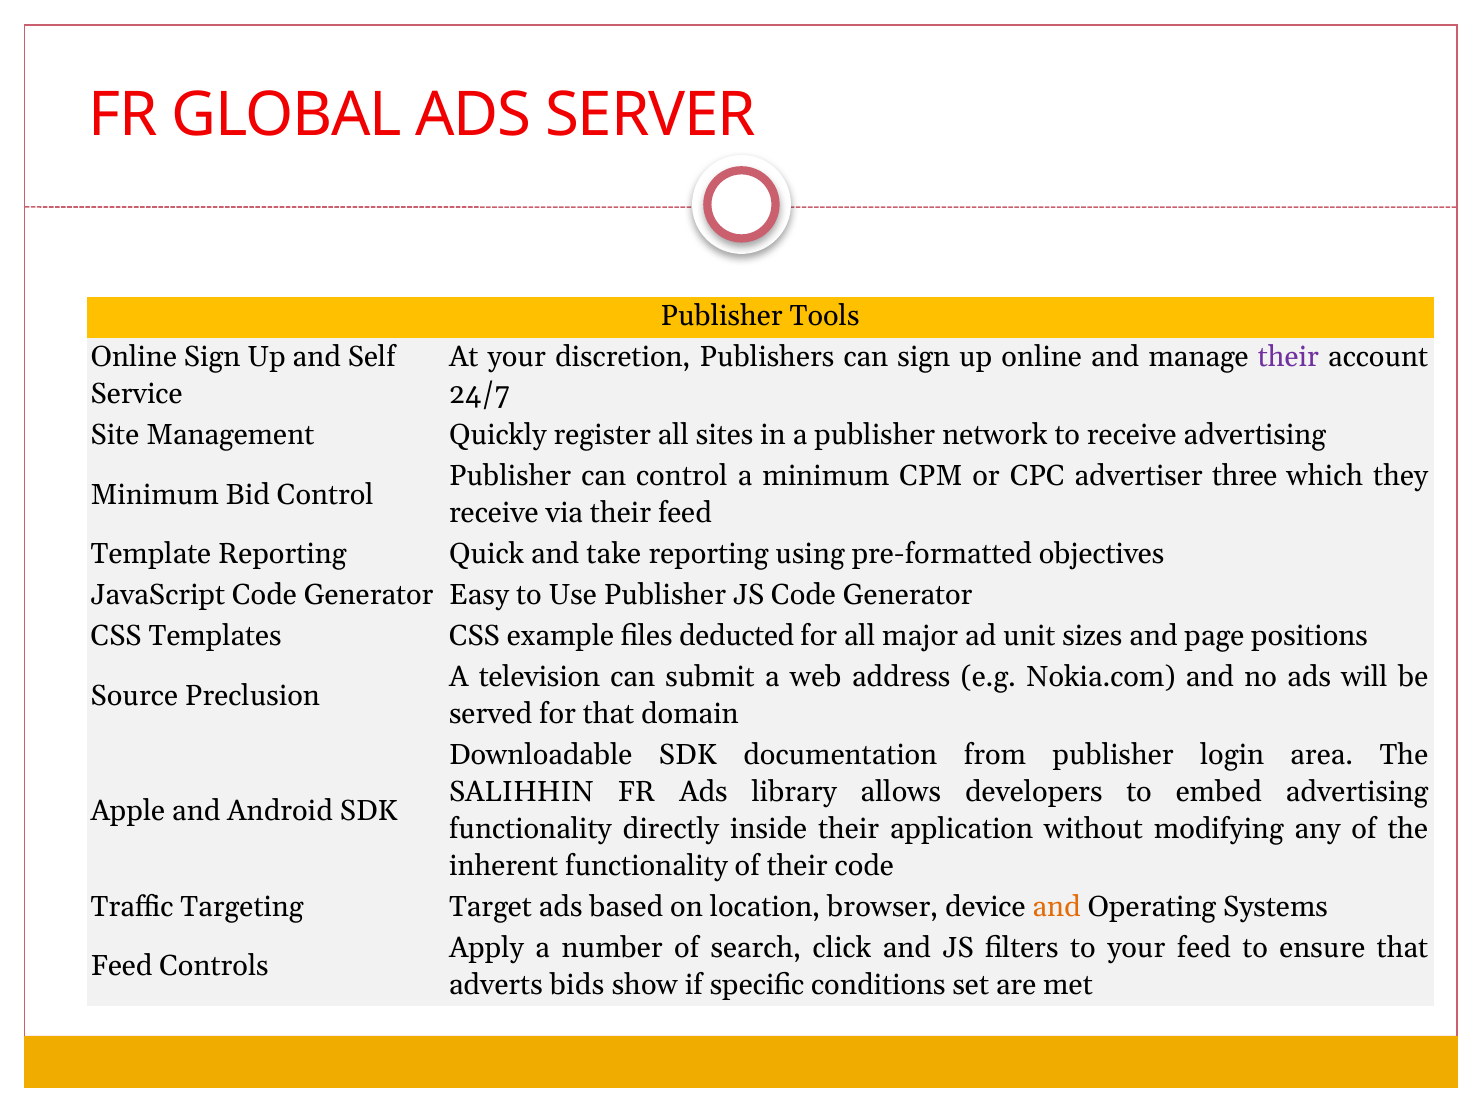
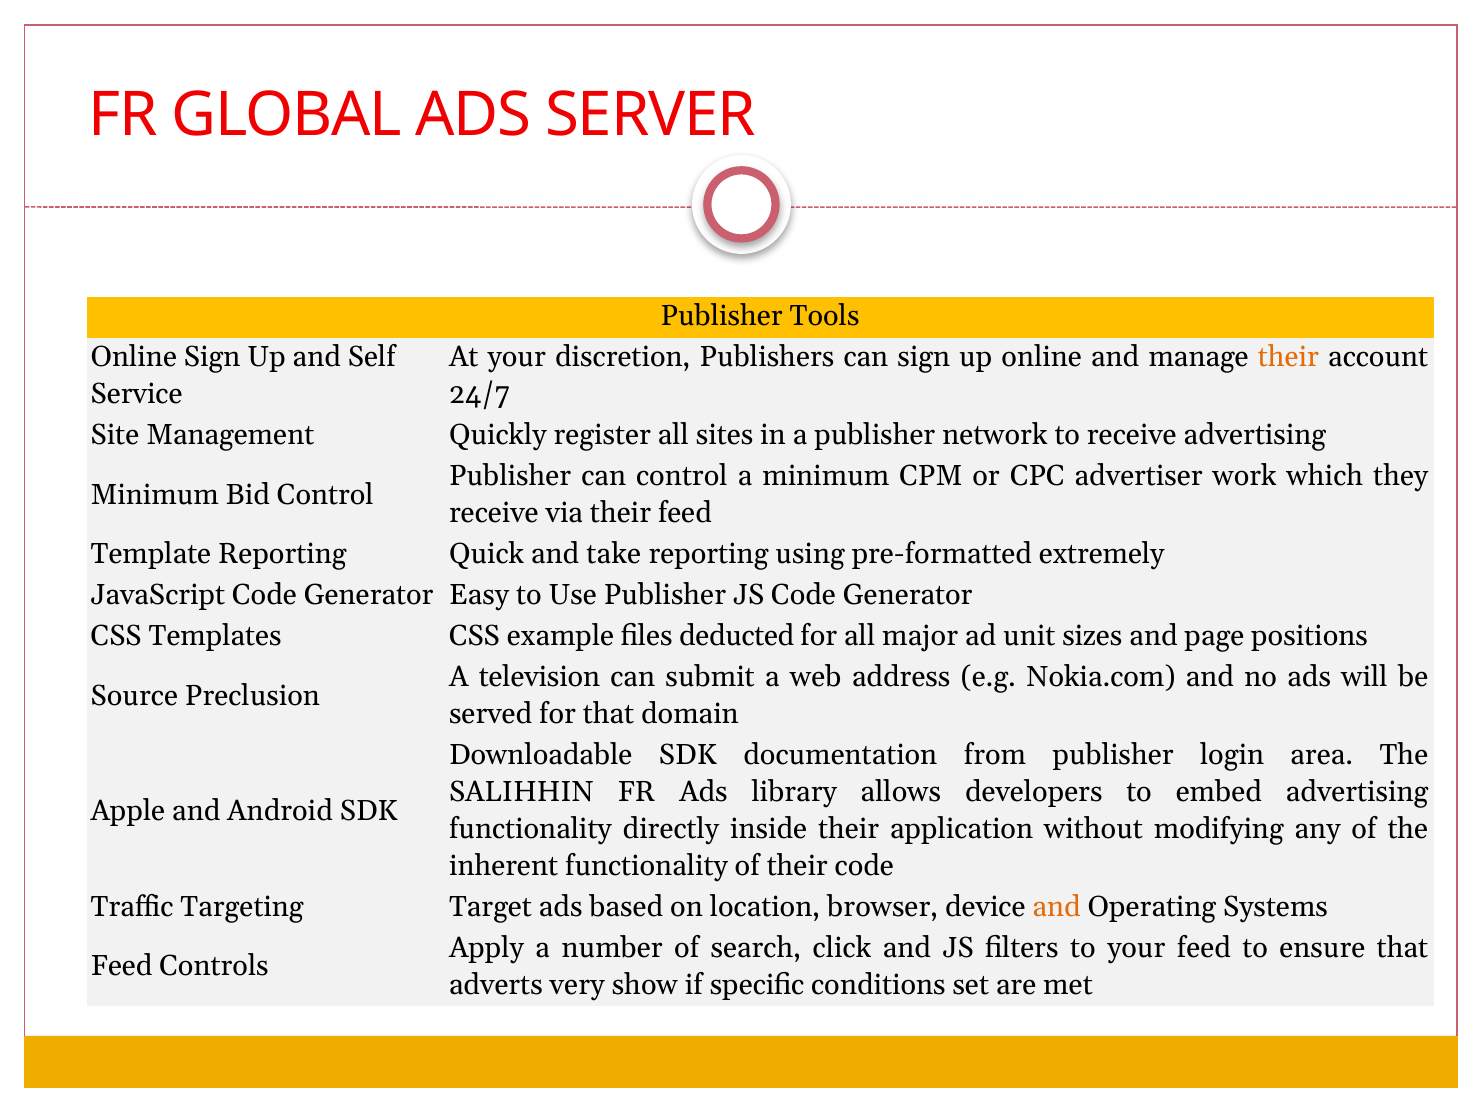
their at (1288, 357) colour: purple -> orange
three: three -> work
objectives: objectives -> extremely
bids: bids -> very
